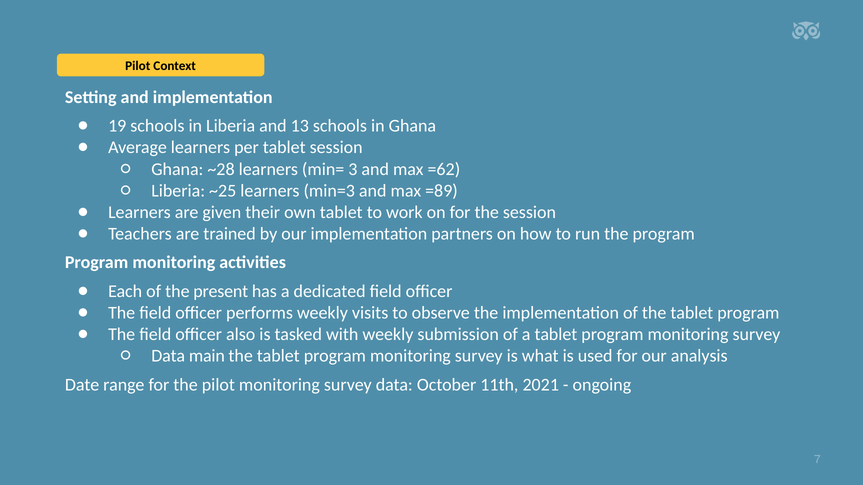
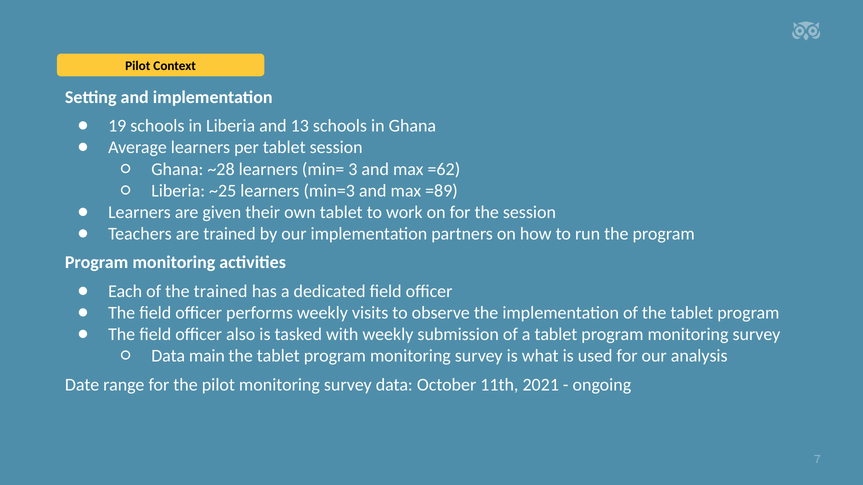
the present: present -> trained
